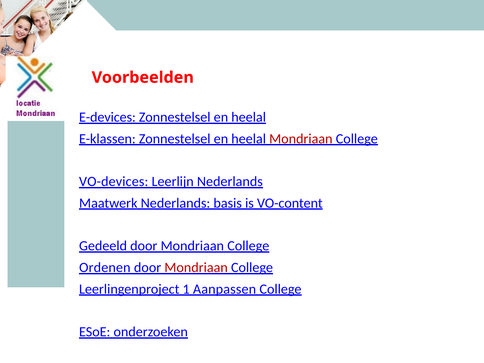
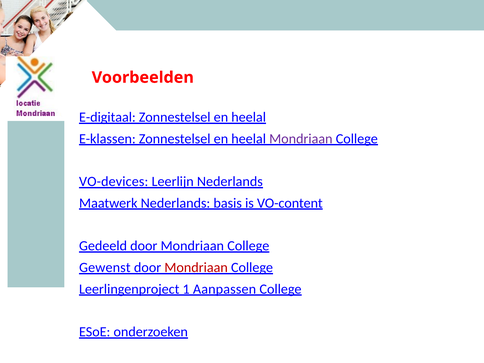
E-devices: E-devices -> E-digitaal
Mondriaan at (301, 139) colour: red -> purple
Ordenen: Ordenen -> Gewenst
